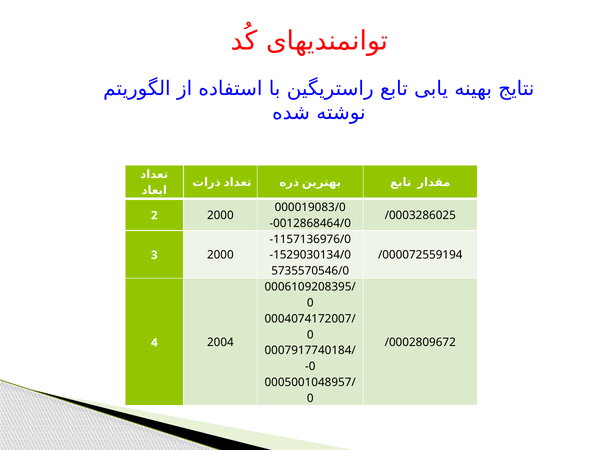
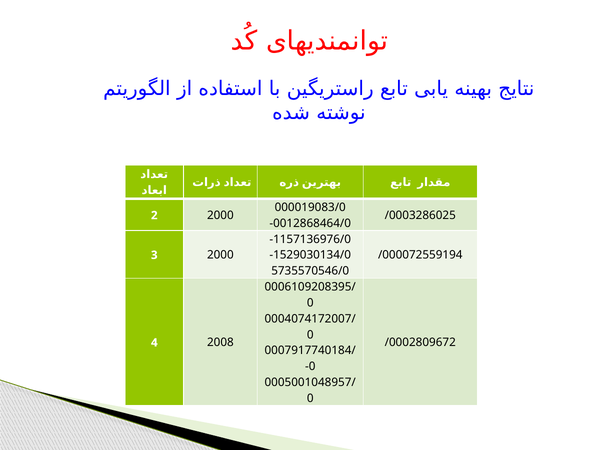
2004: 2004 -> 2008
